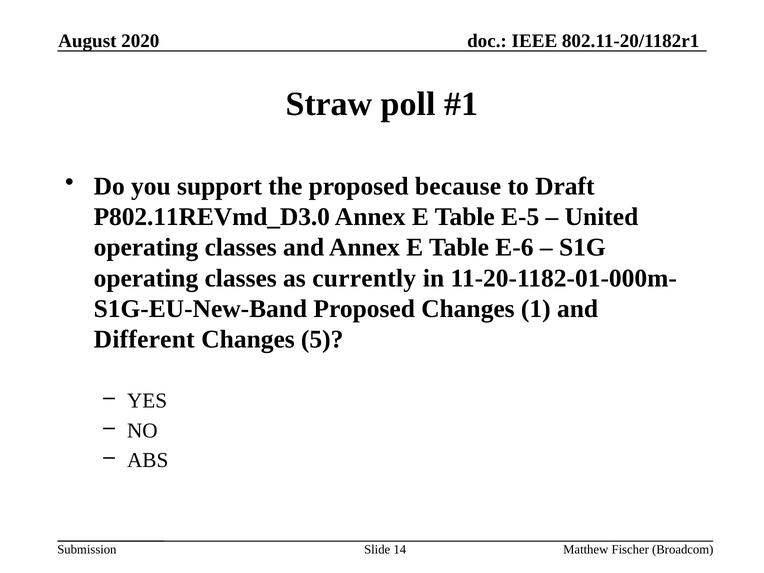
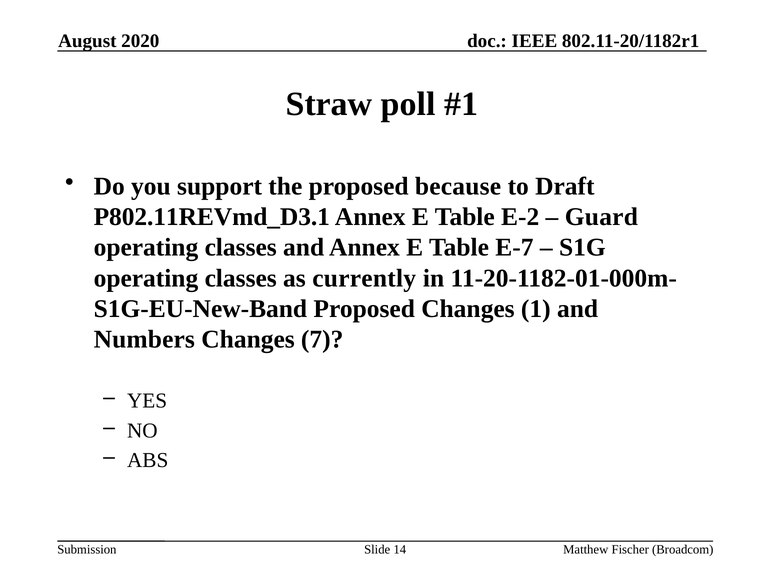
P802.11REVmd_D3.0: P802.11REVmd_D3.0 -> P802.11REVmd_D3.1
E-5: E-5 -> E-2
United: United -> Guard
E-6: E-6 -> E-7
Different: Different -> Numbers
5: 5 -> 7
